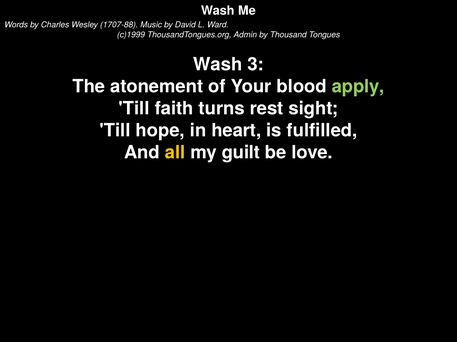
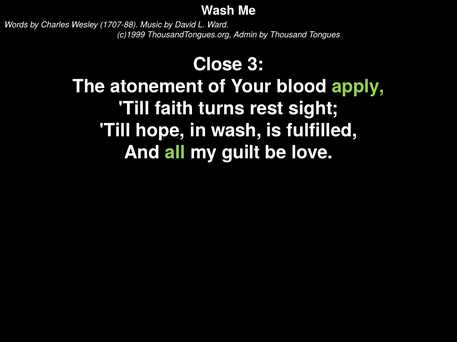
Wash at (218, 65): Wash -> Close
in heart: heart -> wash
all colour: yellow -> light green
